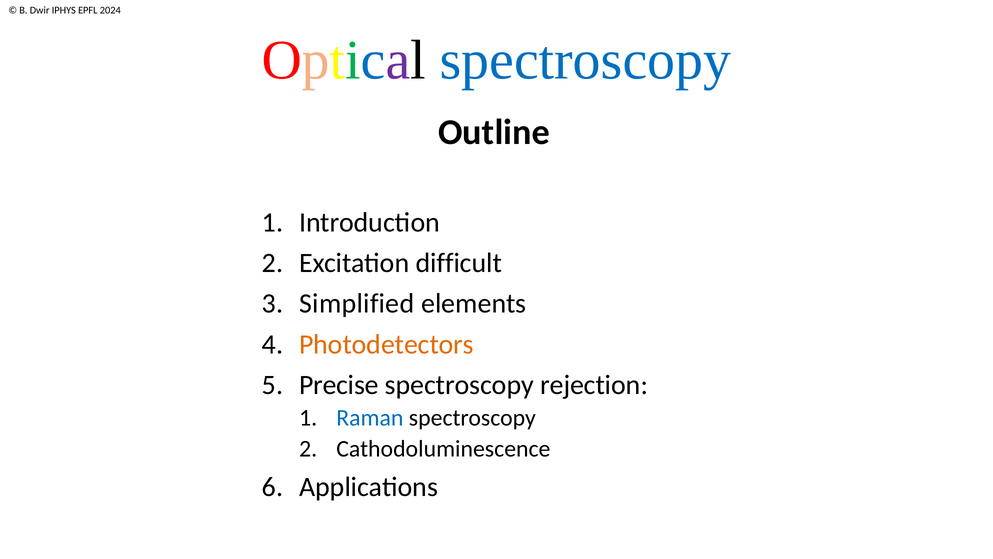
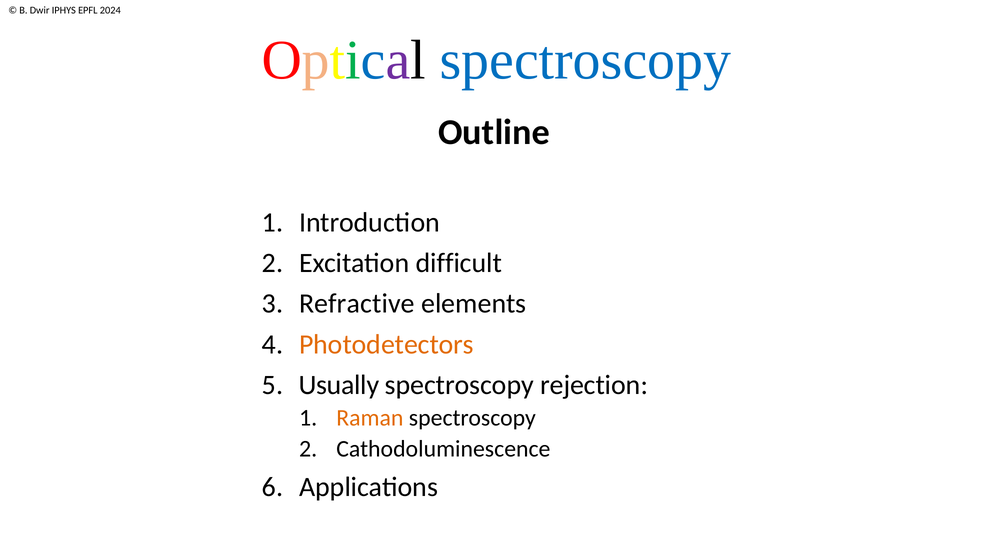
Simplified: Simplified -> Refractive
Precise: Precise -> Usually
Raman colour: blue -> orange
